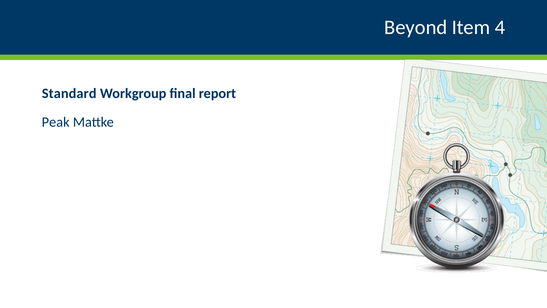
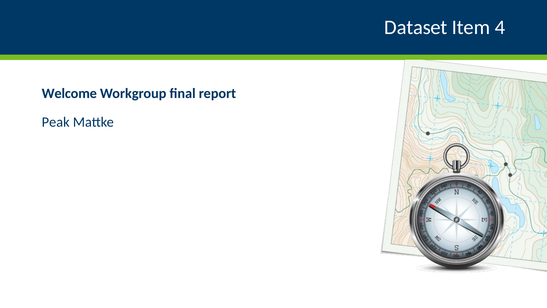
Beyond: Beyond -> Dataset
Standard: Standard -> Welcome
